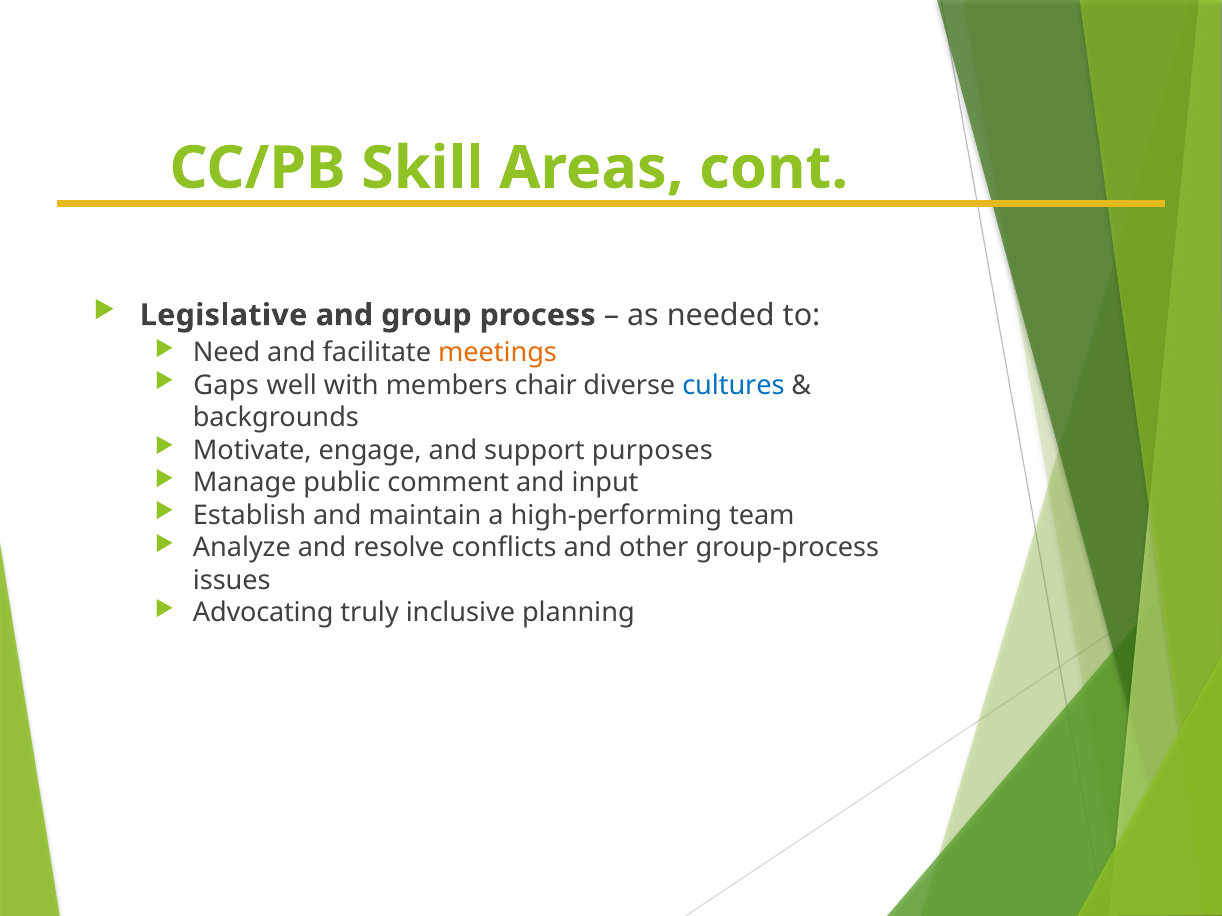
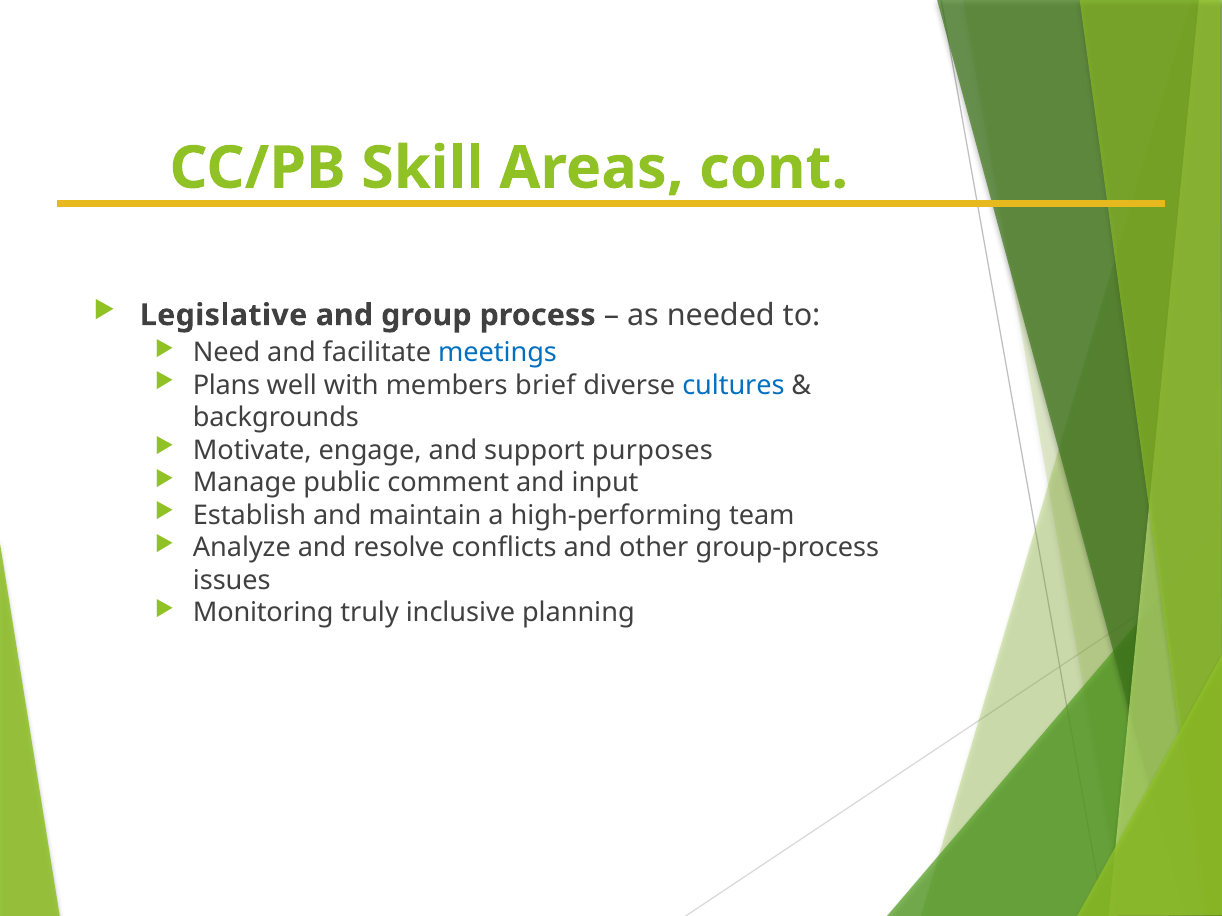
meetings colour: orange -> blue
Gaps: Gaps -> Plans
chair: chair -> brief
Advocating: Advocating -> Monitoring
